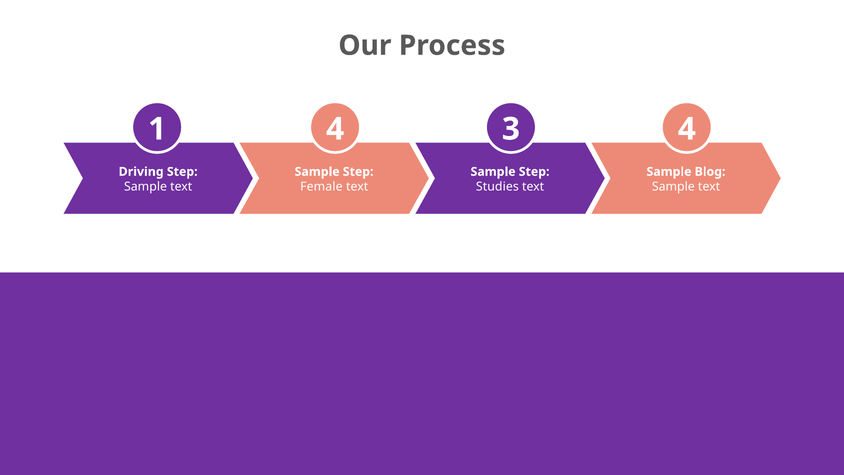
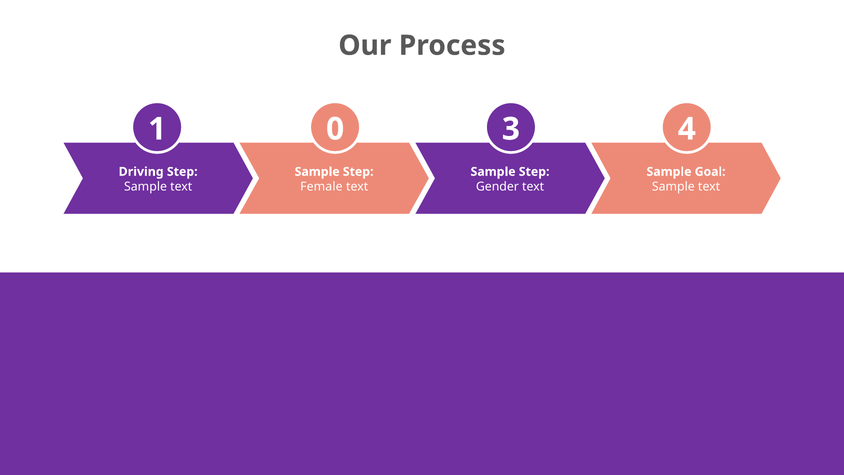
1 4: 4 -> 0
Blog: Blog -> Goal
Studies: Studies -> Gender
